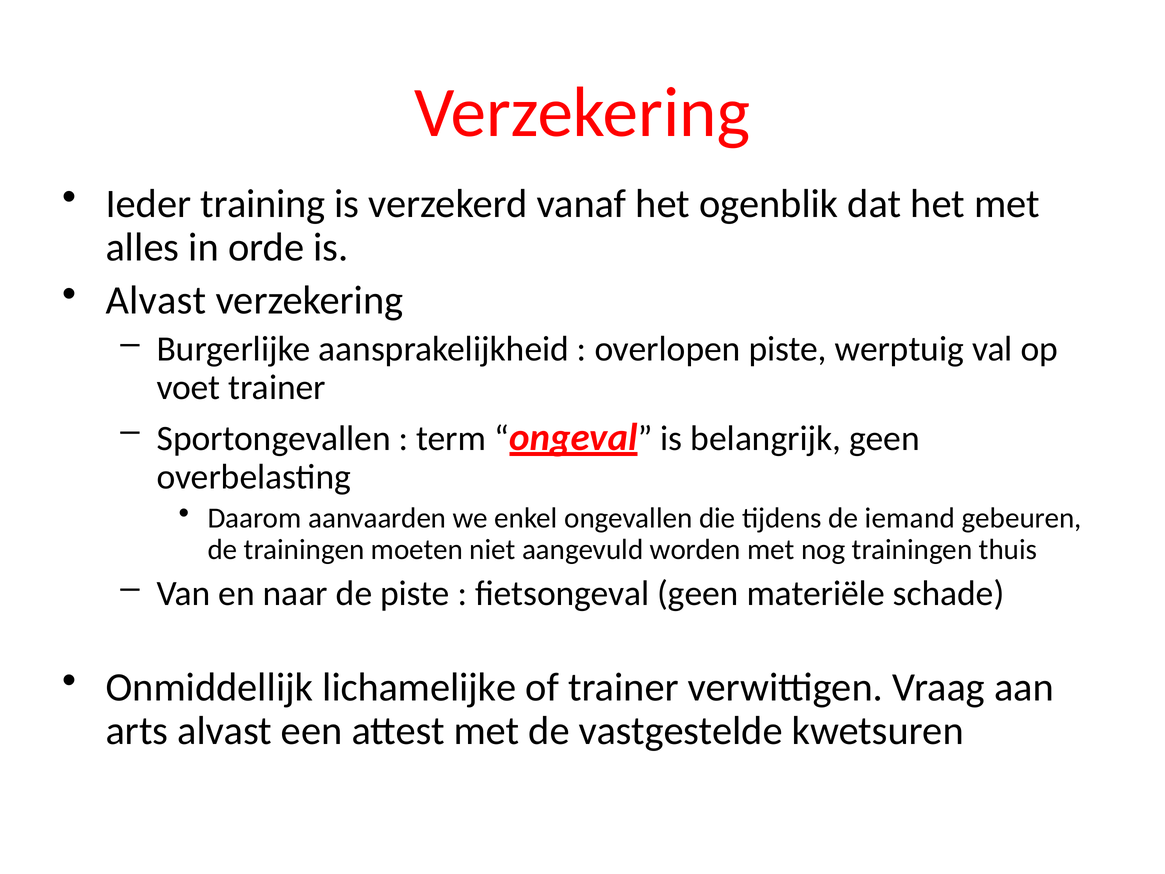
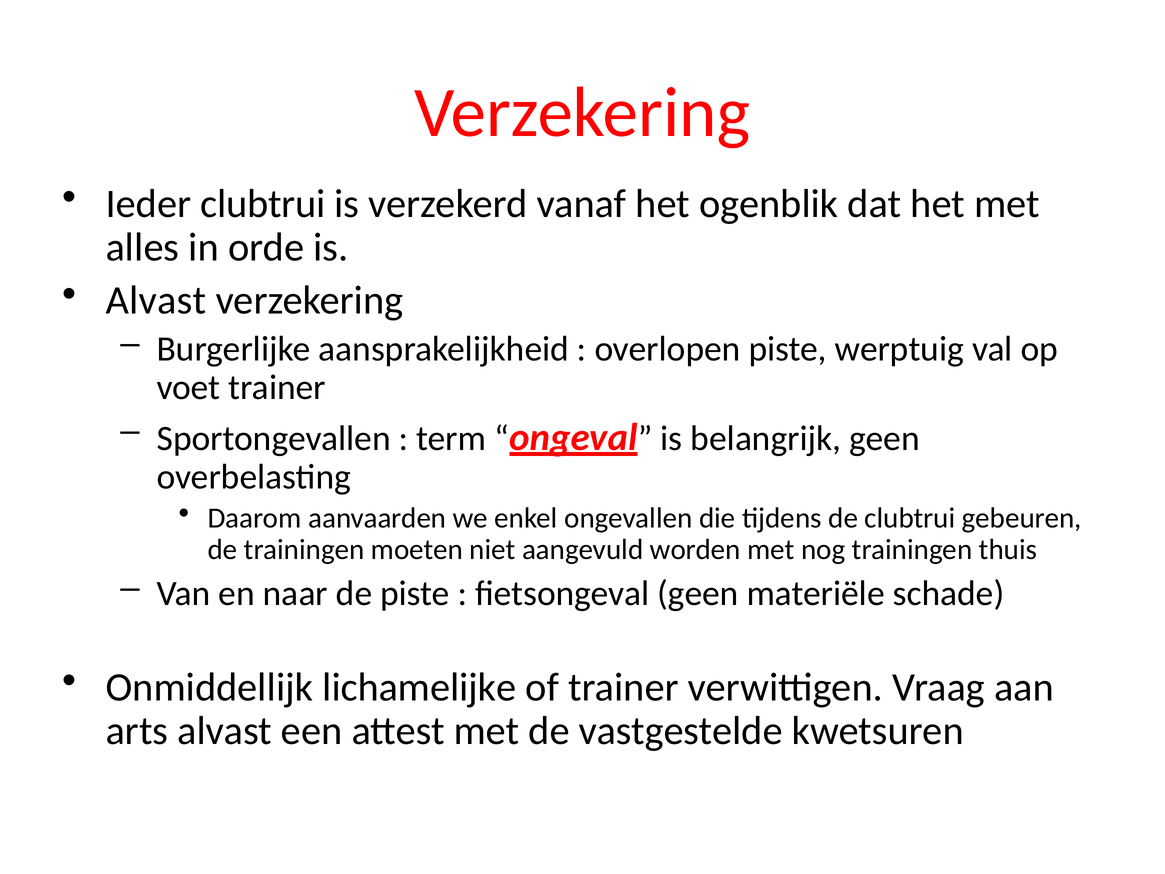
Ieder training: training -> clubtrui
de iemand: iemand -> clubtrui
